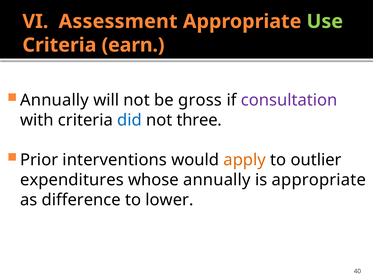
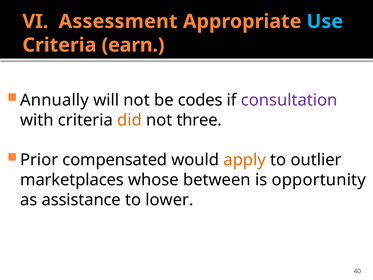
Use colour: light green -> light blue
gross: gross -> codes
did colour: blue -> orange
interventions: interventions -> compensated
expenditures: expenditures -> marketplaces
whose annually: annually -> between
is appropriate: appropriate -> opportunity
difference: difference -> assistance
